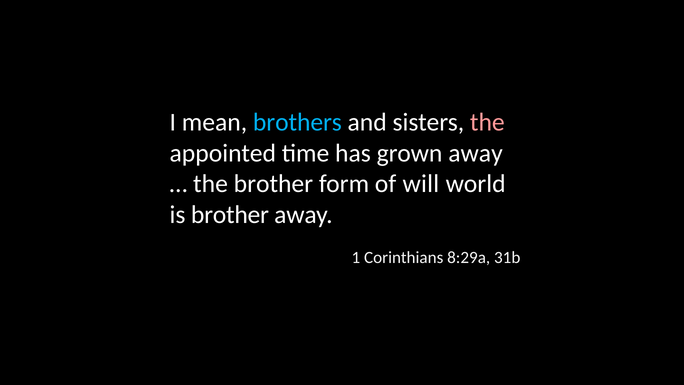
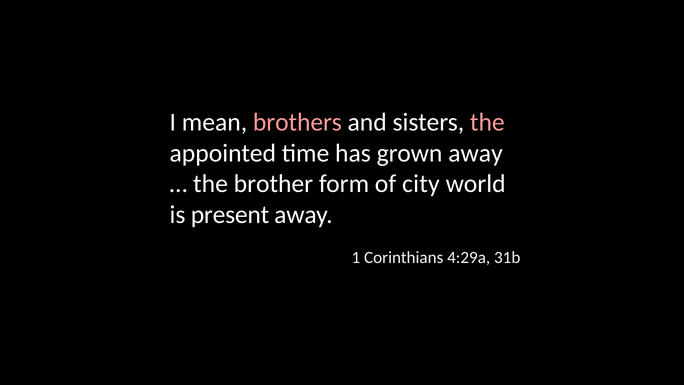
brothers colour: light blue -> pink
will: will -> city
is brother: brother -> present
8:29a: 8:29a -> 4:29a
